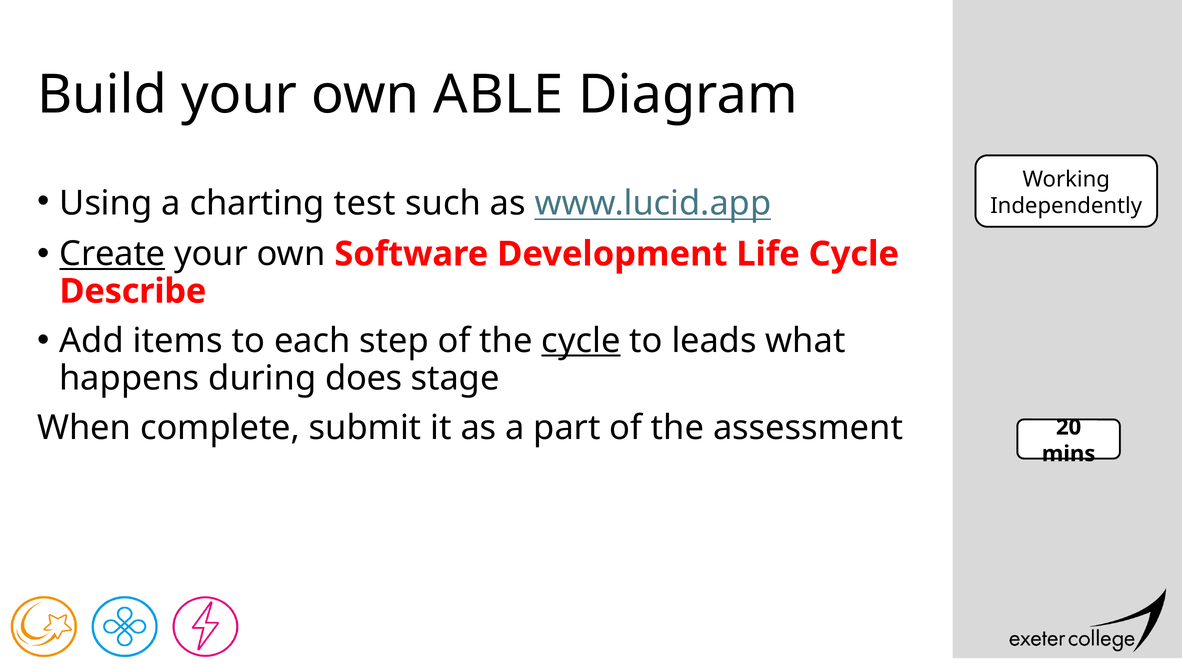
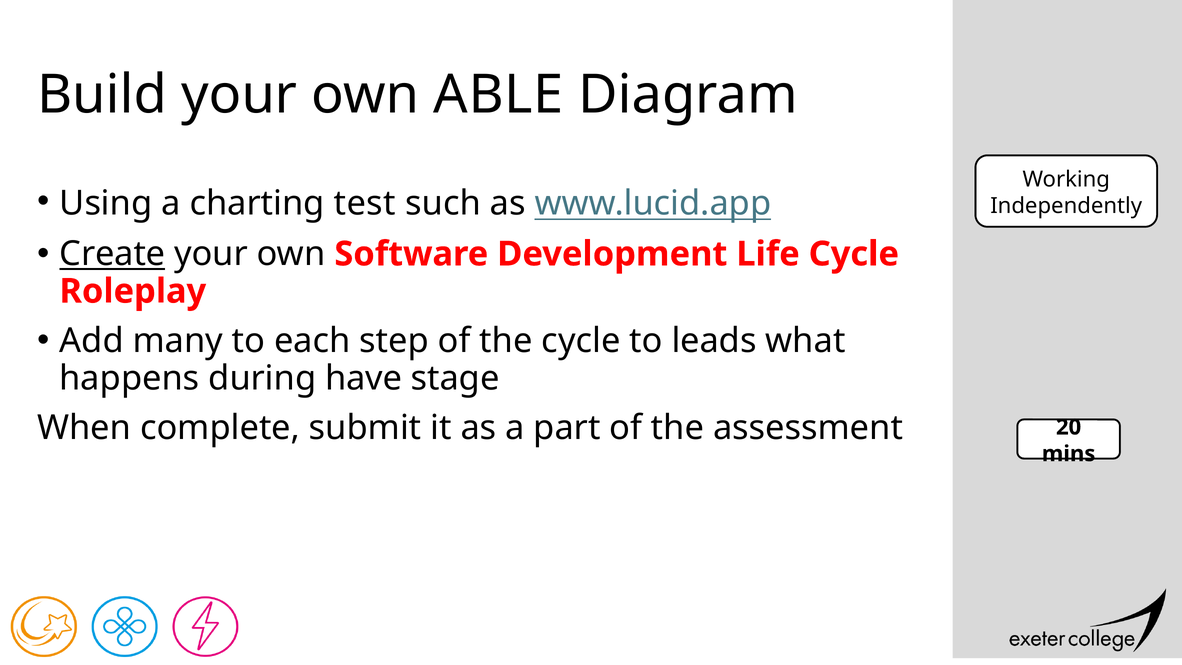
Describe: Describe -> Roleplay
items: items -> many
cycle at (581, 341) underline: present -> none
does: does -> have
